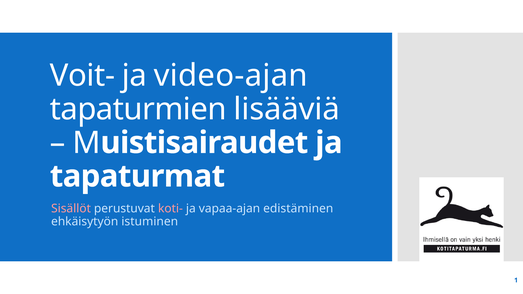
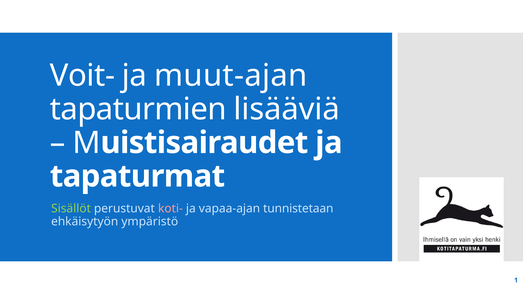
video-ajan: video-ajan -> muut-ajan
Sisällöt colour: pink -> light green
edistäminen: edistäminen -> tunnistetaan
istuminen: istuminen -> ympäristö
